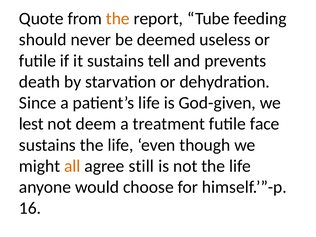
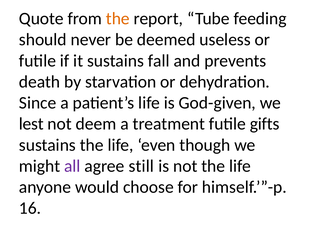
tell: tell -> fall
face: face -> gifts
all colour: orange -> purple
